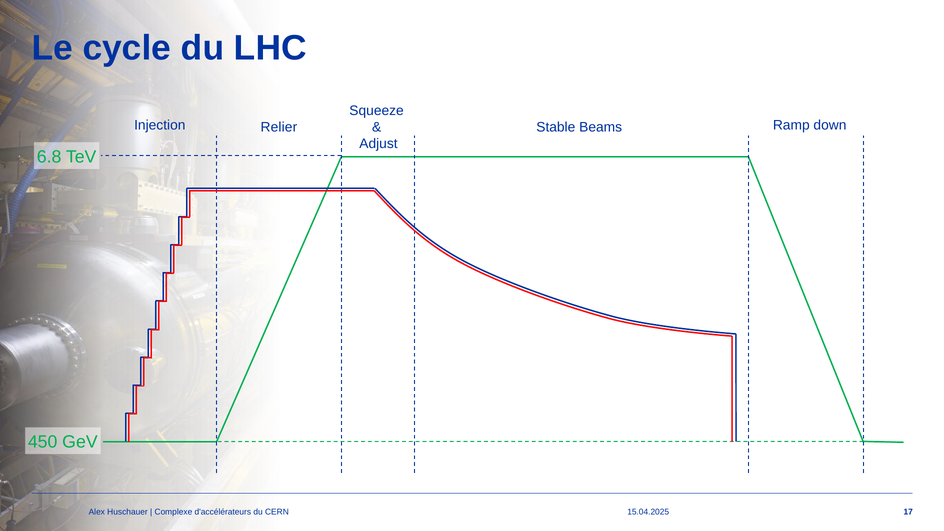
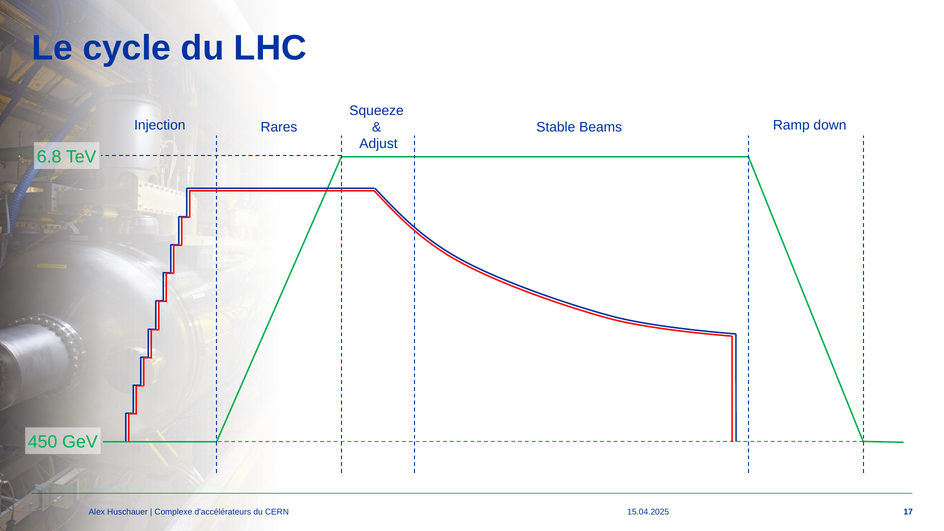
Relier: Relier -> Rares
